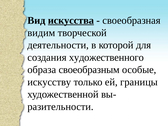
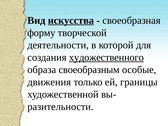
видим: видим -> форму
художественного underline: none -> present
искусству: искусству -> движения
